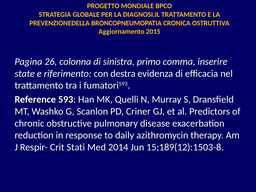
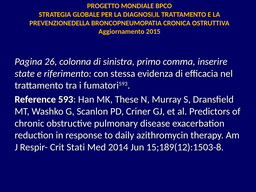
destra: destra -> stessa
Quelli: Quelli -> These
